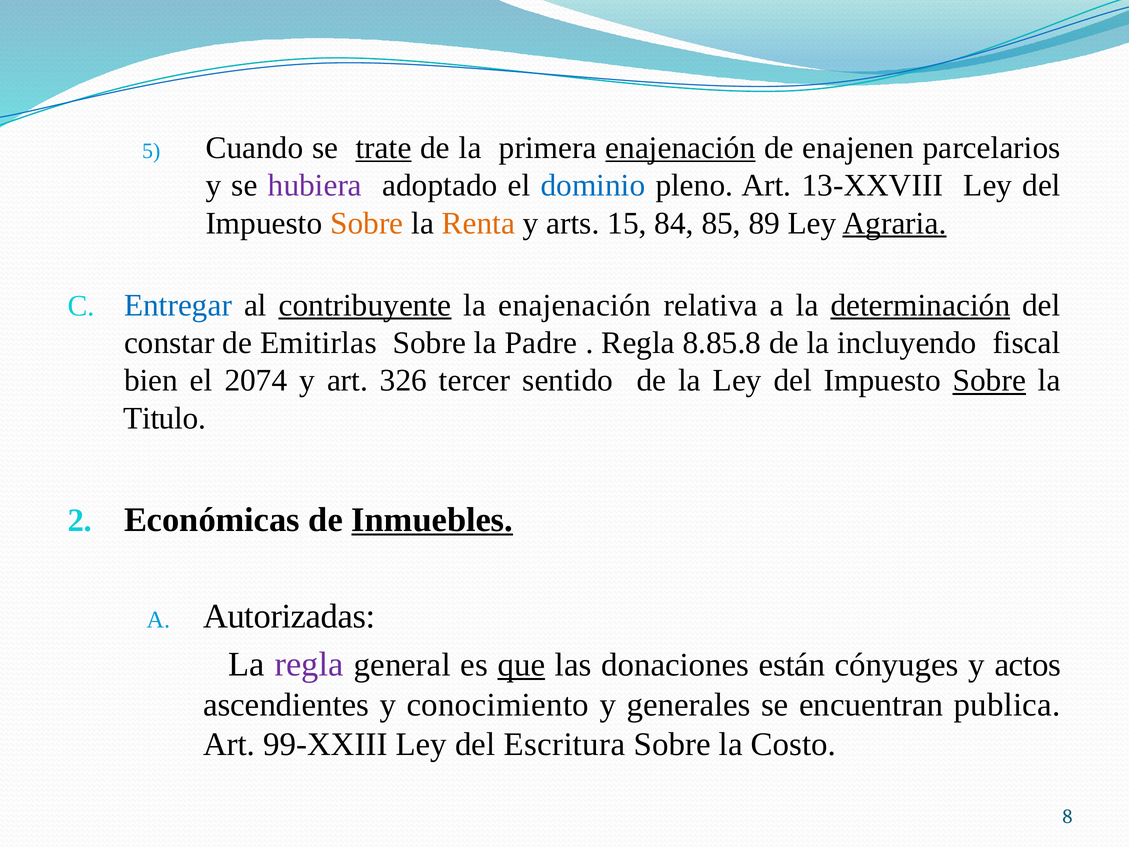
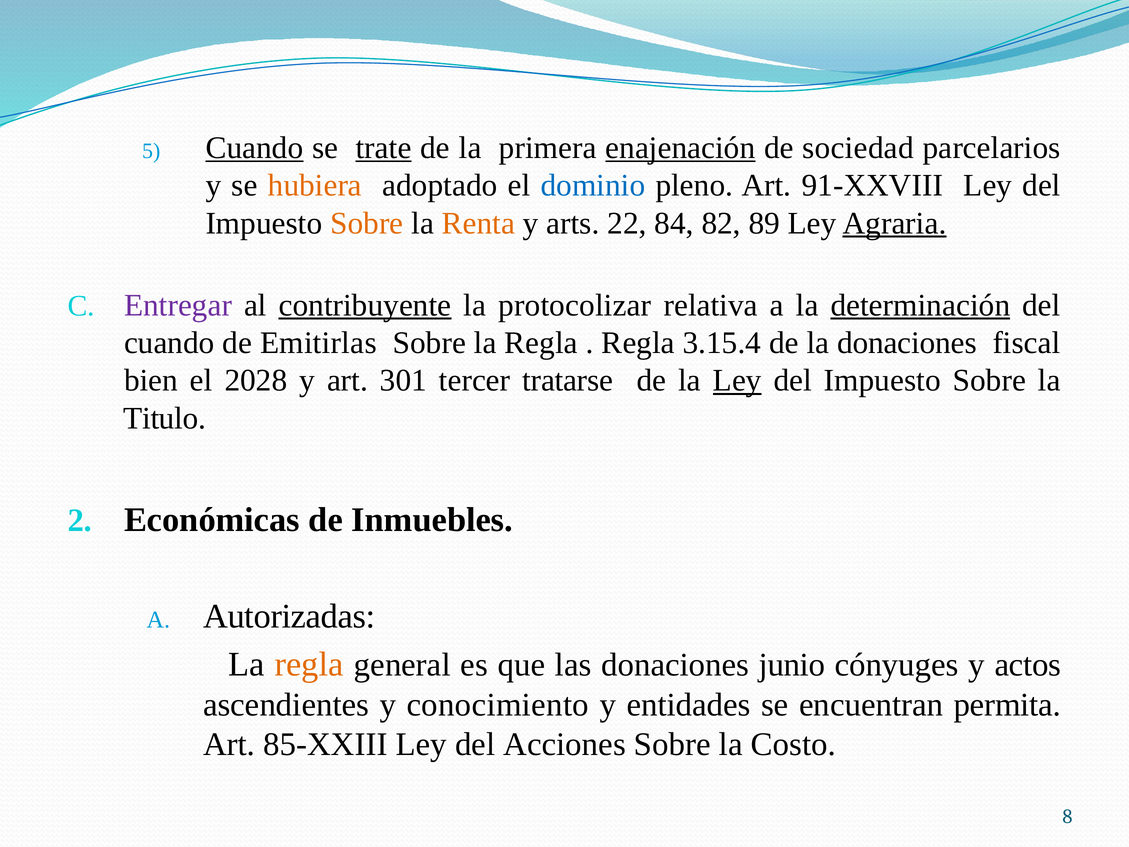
Cuando at (254, 148) underline: none -> present
enajenen: enajenen -> sociedad
hubiera colour: purple -> orange
13-XXVIII: 13-XXVIII -> 91-XXVIII
15: 15 -> 22
85: 85 -> 82
Entregar colour: blue -> purple
la enajenación: enajenación -> protocolizar
constar at (169, 343): constar -> cuando
Sobre la Padre: Padre -> Regla
8.85.8: 8.85.8 -> 3.15.4
la incluyendo: incluyendo -> donaciones
2074: 2074 -> 2028
326: 326 -> 301
sentido: sentido -> tratarse
Ley at (737, 380) underline: none -> present
Sobre at (989, 380) underline: present -> none
Inmuebles underline: present -> none
regla at (309, 664) colour: purple -> orange
que underline: present -> none
están: están -> junio
generales: generales -> entidades
publica: publica -> permita
99-XXIII: 99-XXIII -> 85-XXIII
Escritura: Escritura -> Acciones
